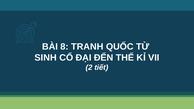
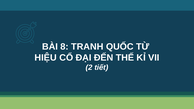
SINH: SINH -> HIỆU
